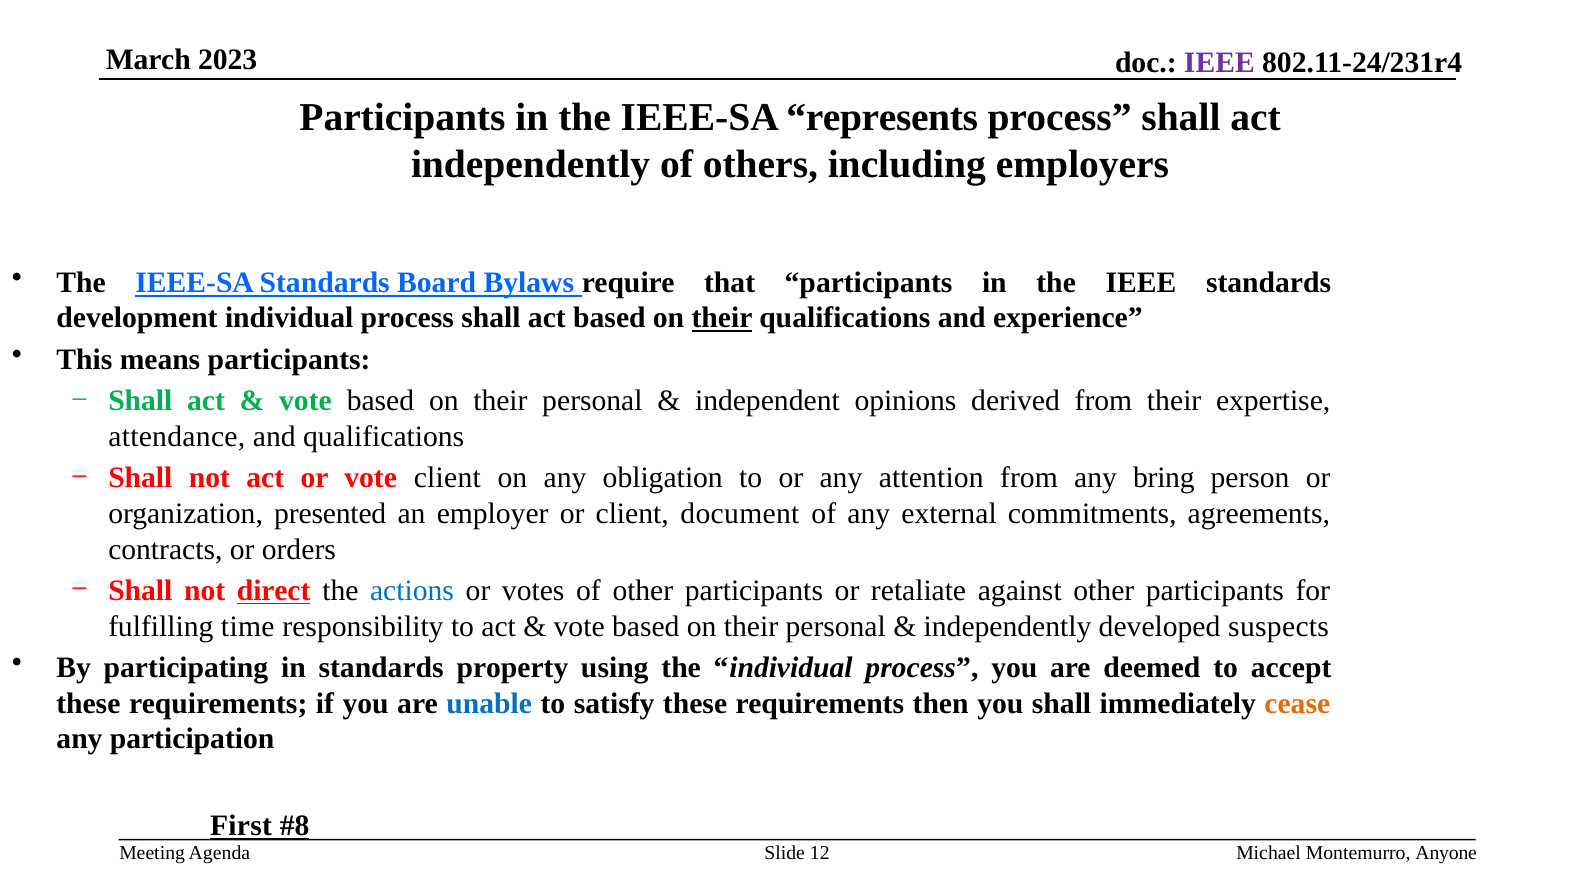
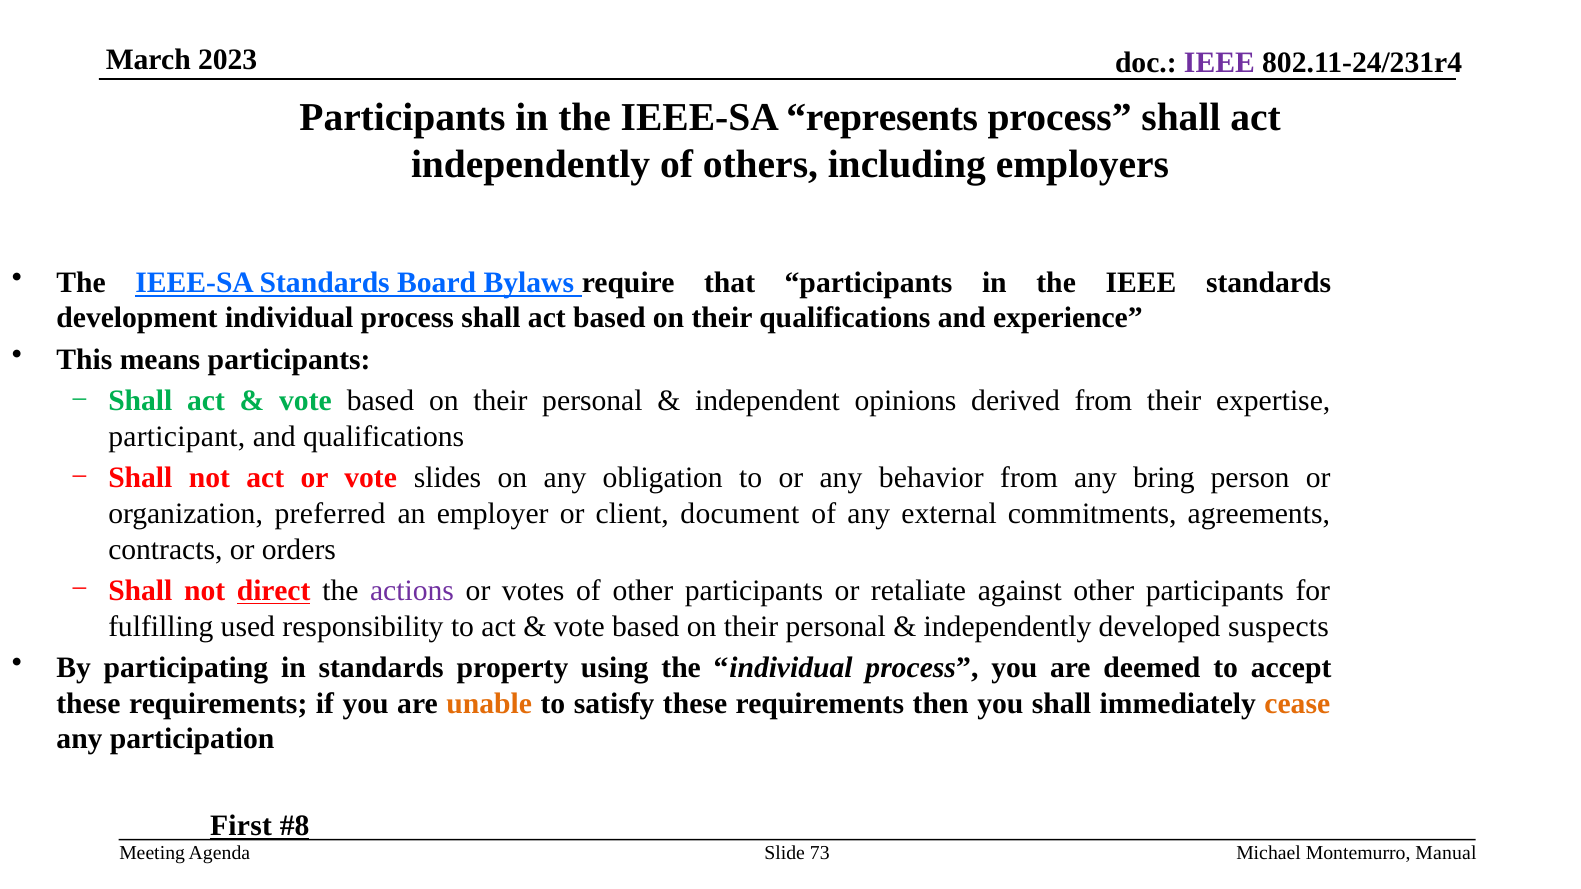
their at (722, 318) underline: present -> none
attendance: attendance -> participant
vote client: client -> slides
attention: attention -> behavior
presented: presented -> preferred
actions colour: blue -> purple
time: time -> used
unable colour: blue -> orange
12: 12 -> 73
Anyone: Anyone -> Manual
